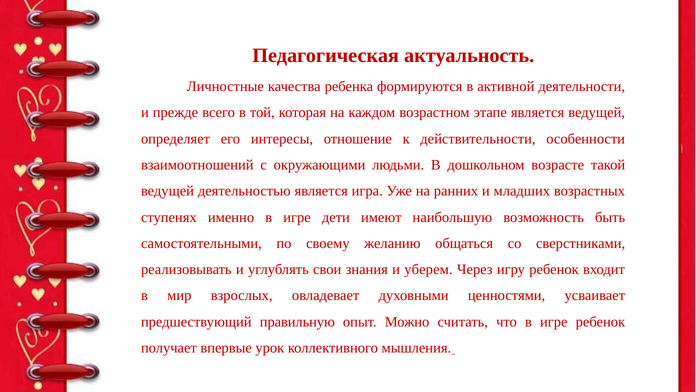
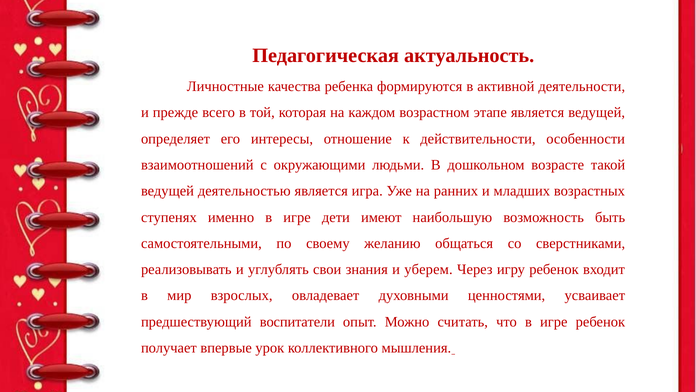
правильную: правильную -> воспитатели
